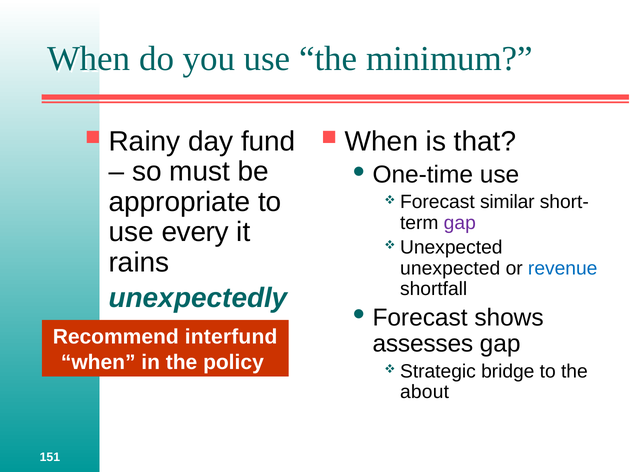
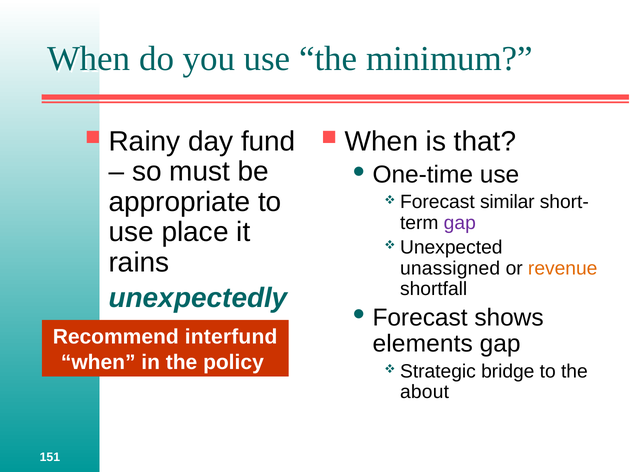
every: every -> place
unexpected at (450, 268): unexpected -> unassigned
revenue colour: blue -> orange
assesses: assesses -> elements
